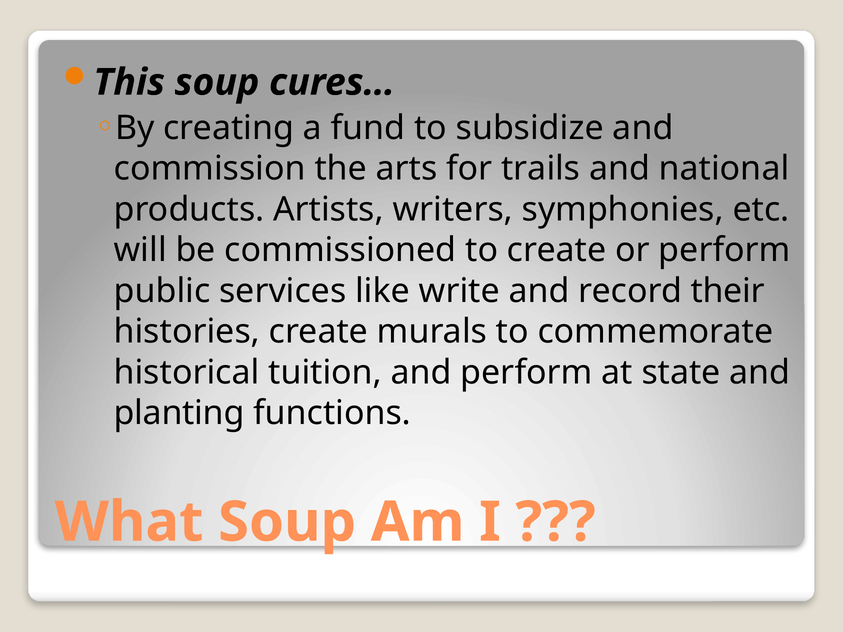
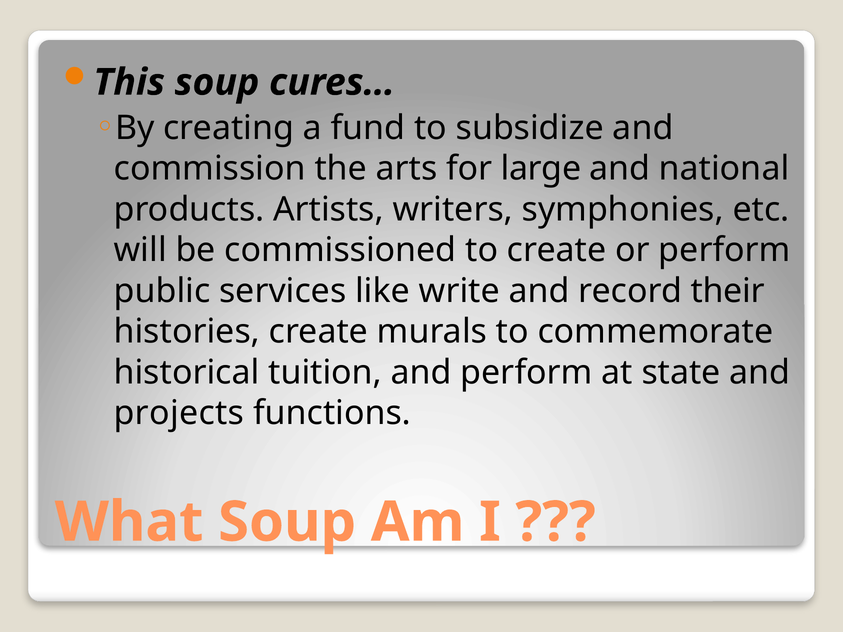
trails: trails -> large
planting: planting -> projects
